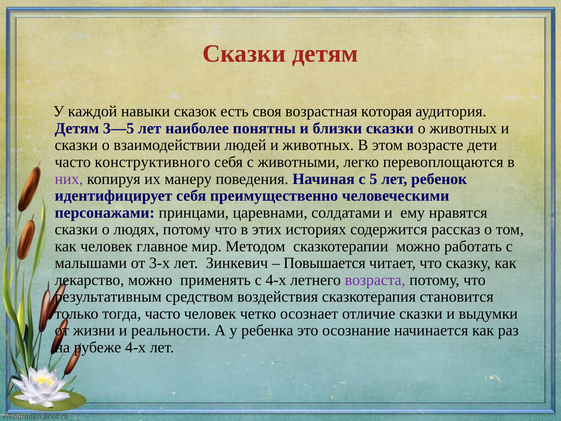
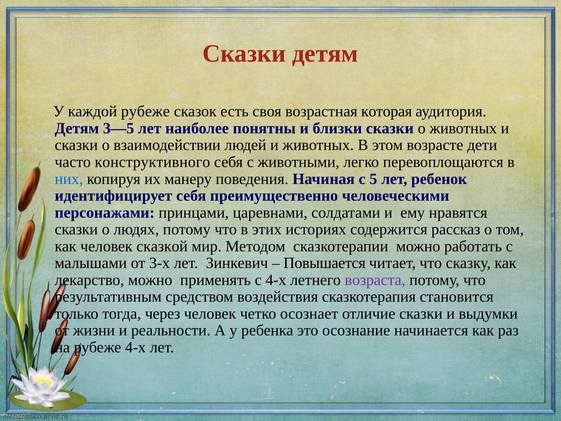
каждой навыки: навыки -> рубеже
них colour: purple -> blue
главное: главное -> сказкой
тогда часто: часто -> через
